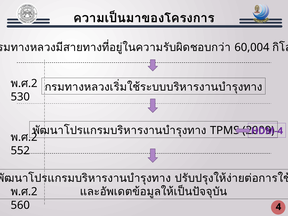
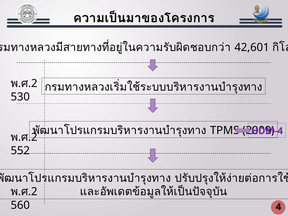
60,004: 60,004 -> 42,601
